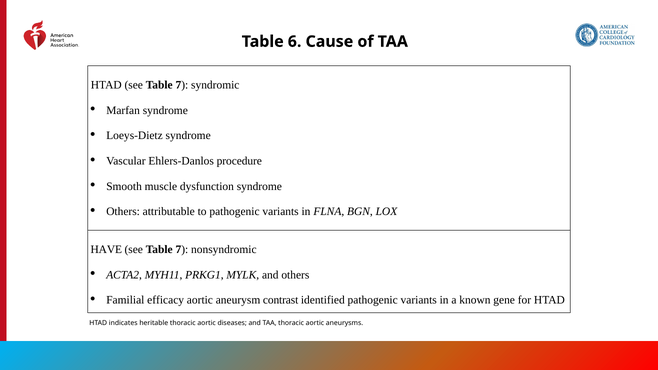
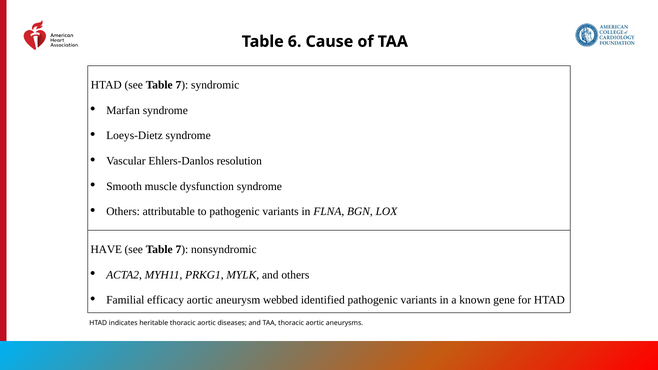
procedure: procedure -> resolution
contrast: contrast -> webbed
